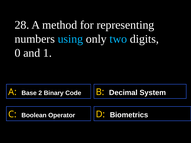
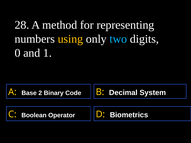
using colour: light blue -> yellow
